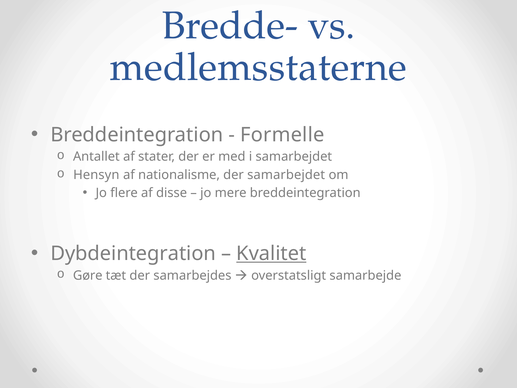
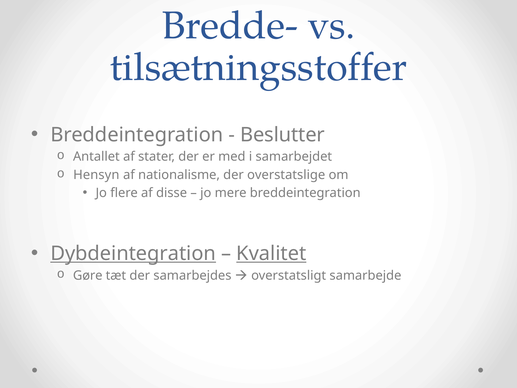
medlemsstaterne: medlemsstaterne -> tilsætningsstoffer
Formelle: Formelle -> Beslutter
der samarbejdet: samarbejdet -> overstatslige
Dybdeintegration underline: none -> present
